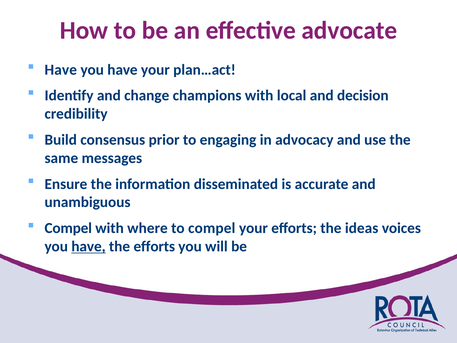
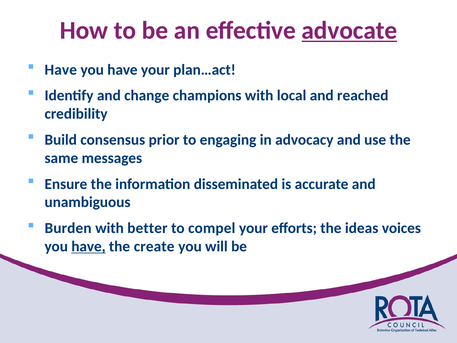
advocate underline: none -> present
decision: decision -> reached
Compel at (68, 228): Compel -> Burden
where: where -> better
the efforts: efforts -> create
